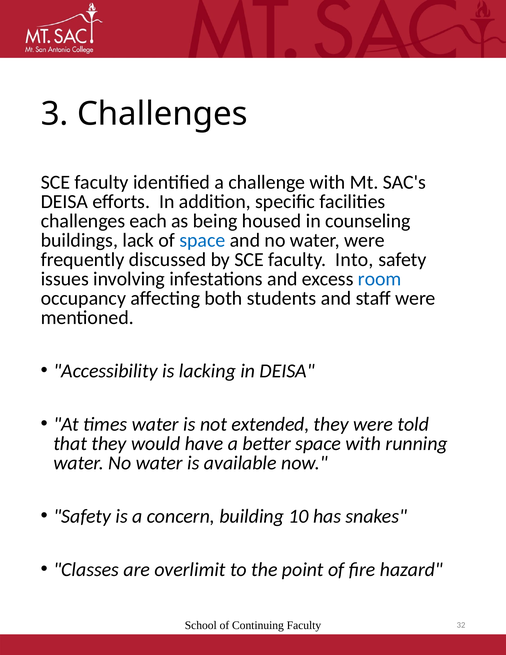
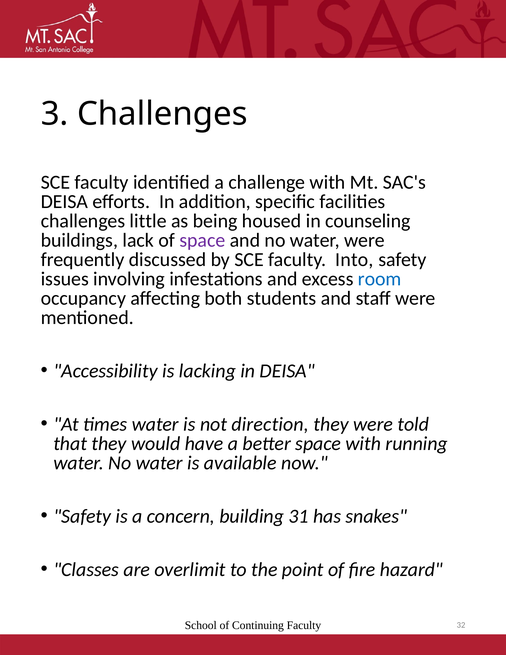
each: each -> little
space at (202, 240) colour: blue -> purple
extended: extended -> direction
10: 10 -> 31
